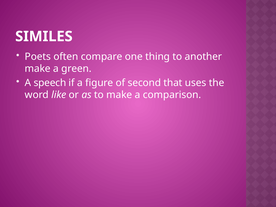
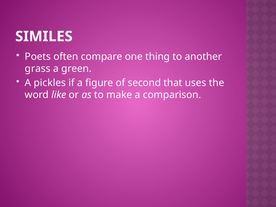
make at (38, 69): make -> grass
speech: speech -> pickles
